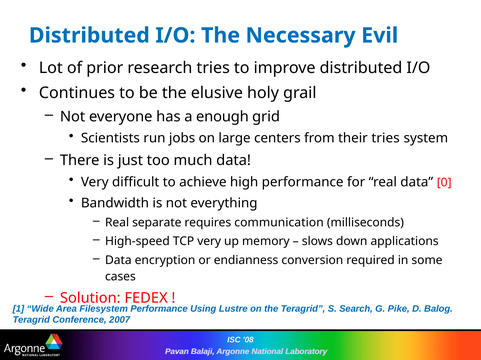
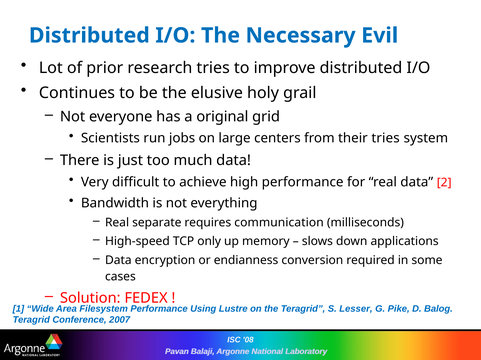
enough: enough -> original
0: 0 -> 2
TCP very: very -> only
Search: Search -> Lesser
